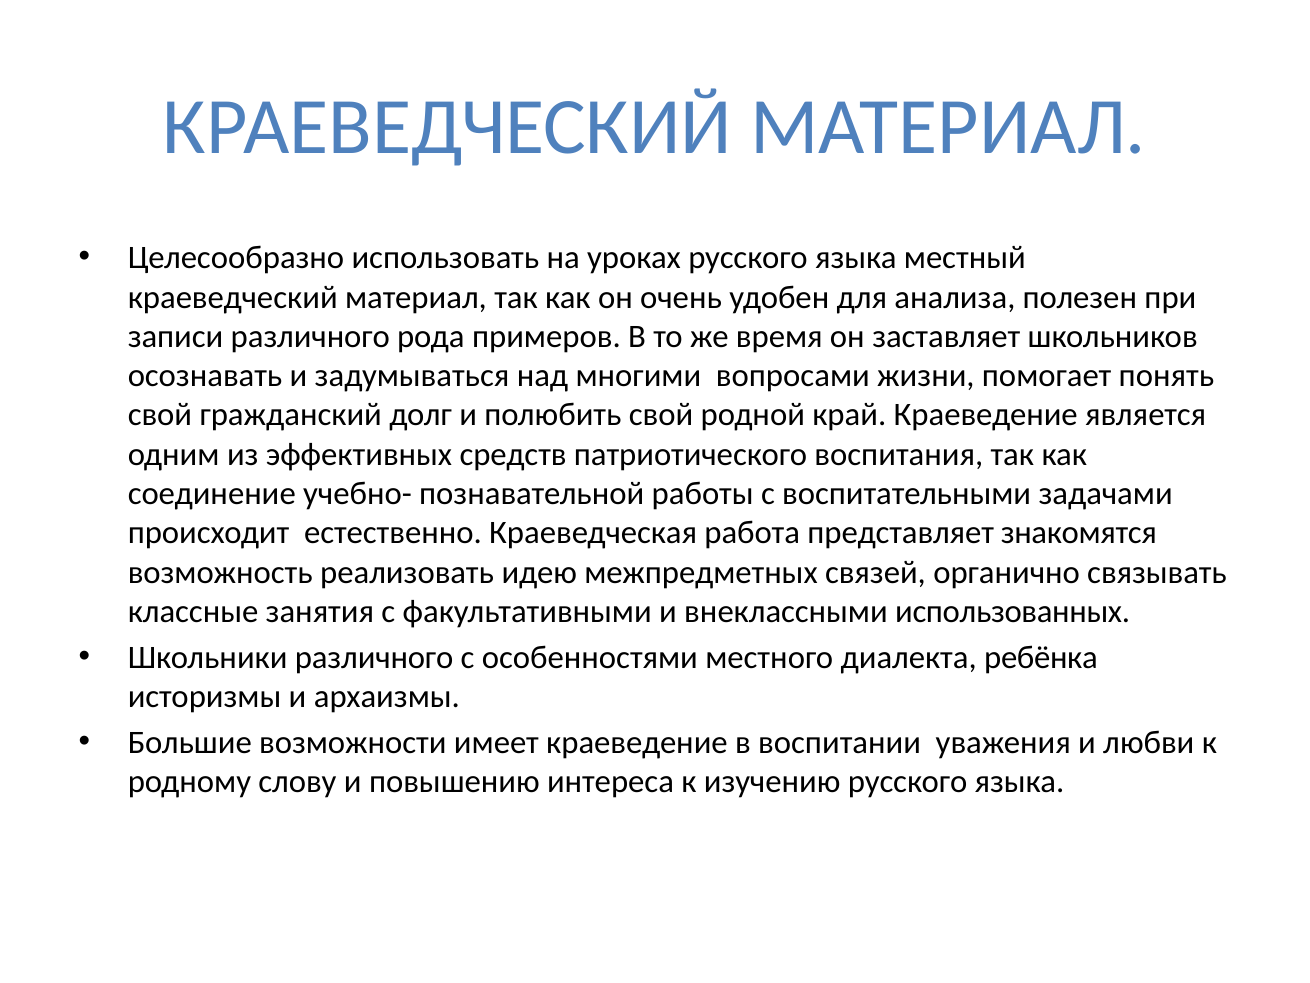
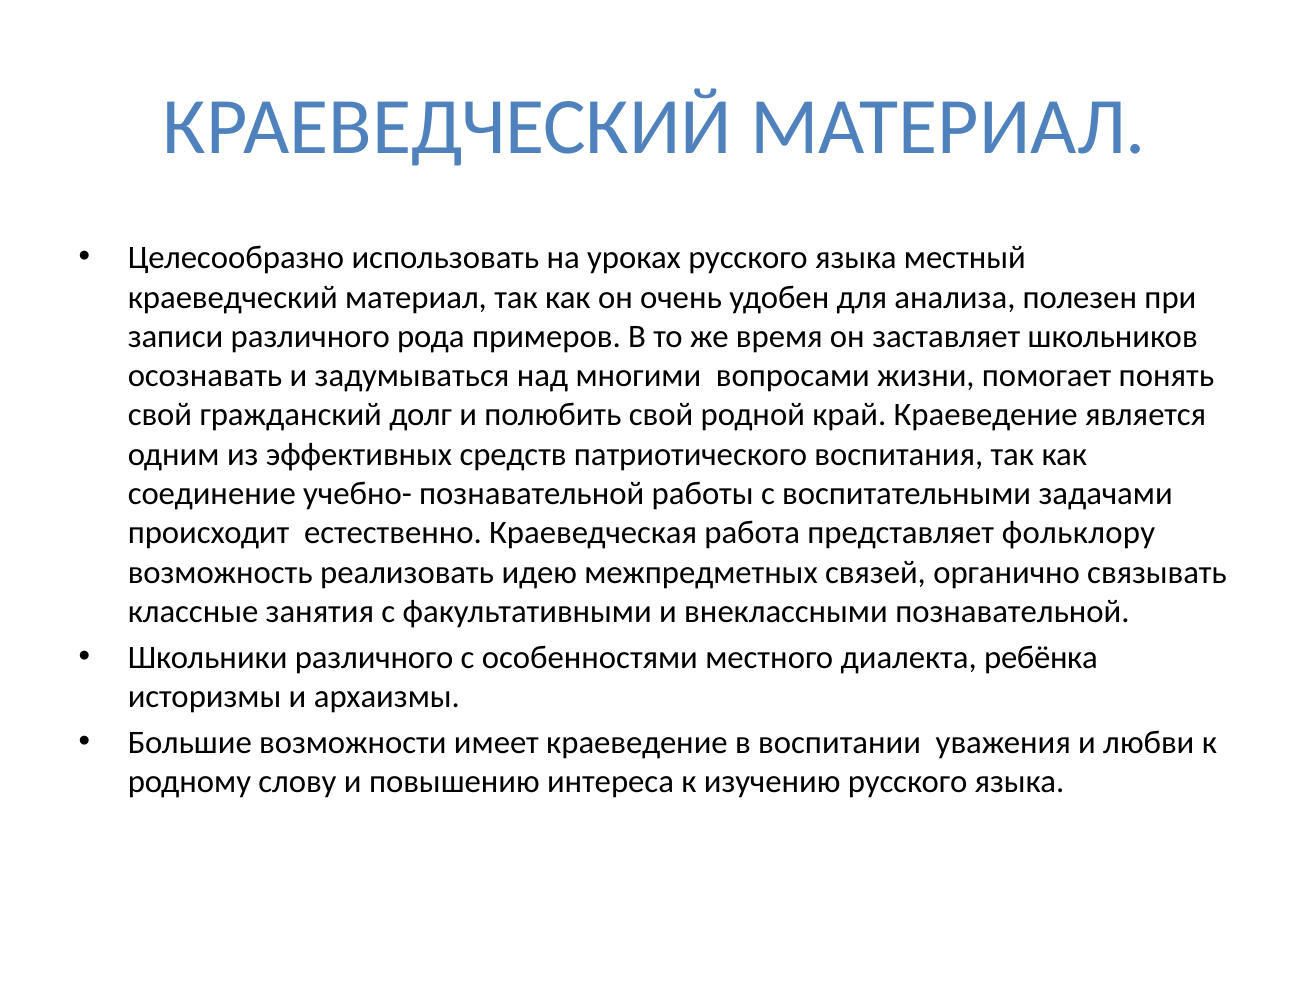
знакомятся: знакомятся -> фольклору
внеклассными использованных: использованных -> познавательной
